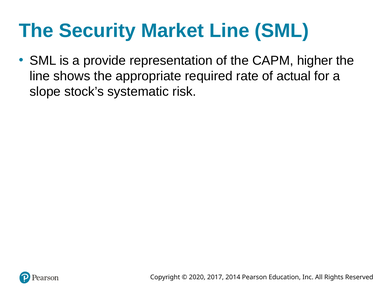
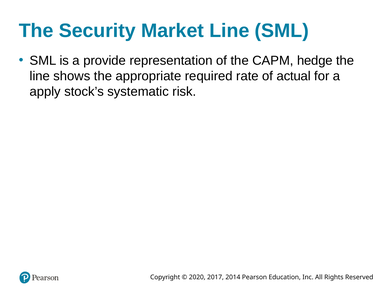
higher: higher -> hedge
slope: slope -> apply
